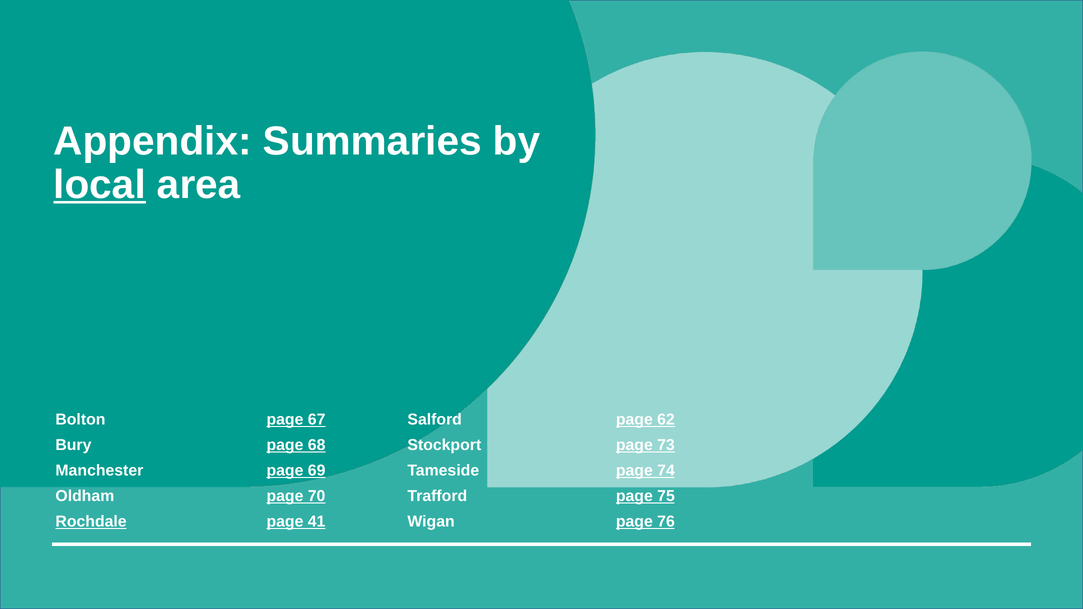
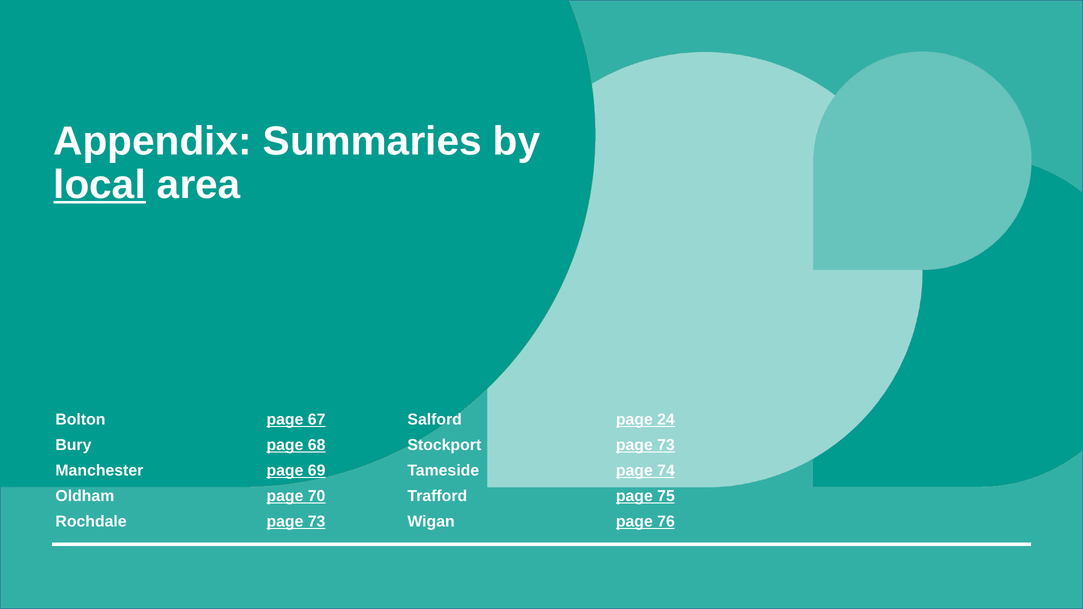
62: 62 -> 24
Rochdale underline: present -> none
41 at (317, 522): 41 -> 73
